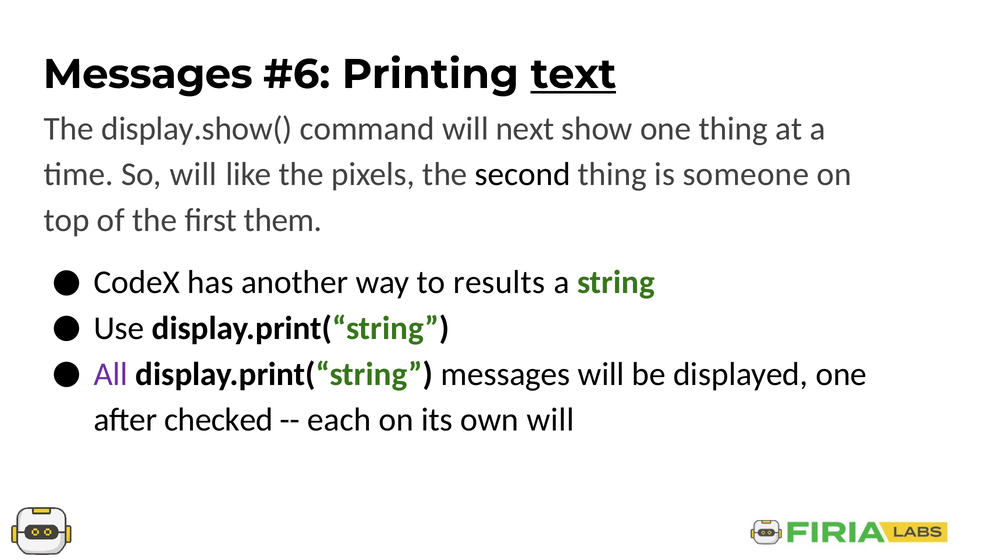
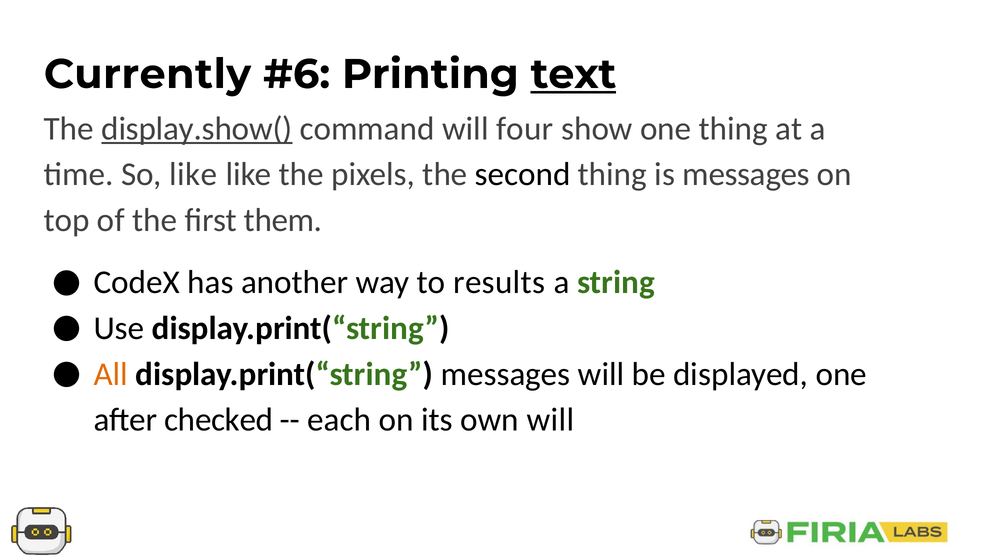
Messages at (148, 74): Messages -> Currently
display.show( underline: none -> present
next: next -> four
So will: will -> like
is someone: someone -> messages
All colour: purple -> orange
